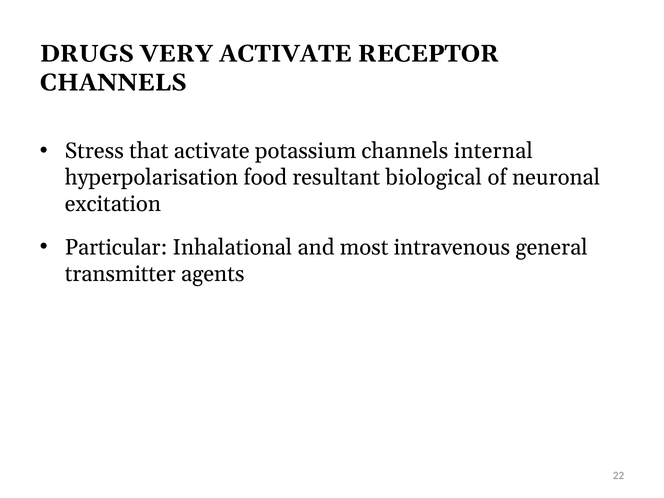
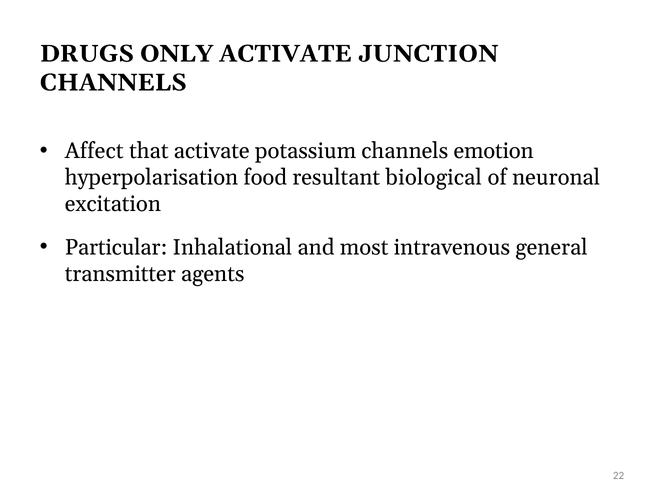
VERY: VERY -> ONLY
RECEPTOR: RECEPTOR -> JUNCTION
Stress: Stress -> Affect
internal: internal -> emotion
